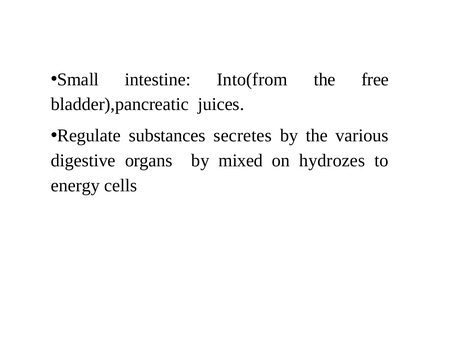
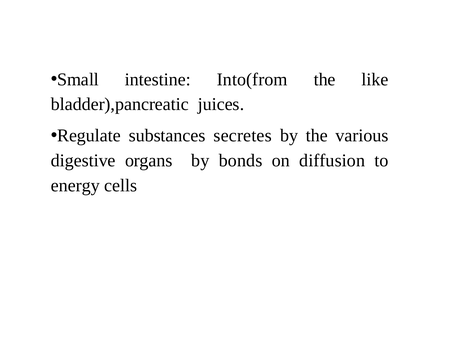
free: free -> like
mixed: mixed -> bonds
hydrozes: hydrozes -> diffusion
